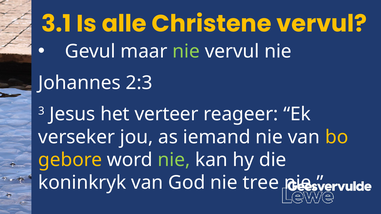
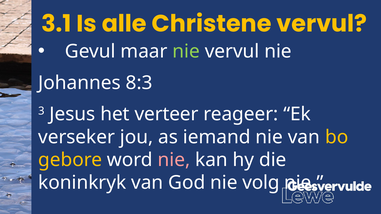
2:3: 2:3 -> 8:3
nie at (174, 160) colour: light green -> pink
tree: tree -> volg
